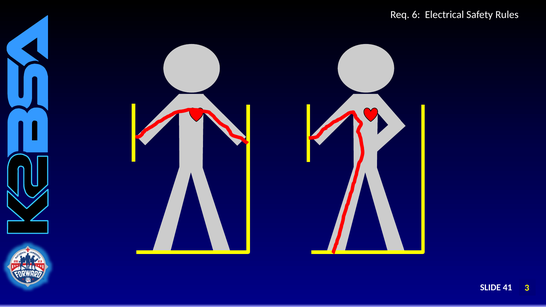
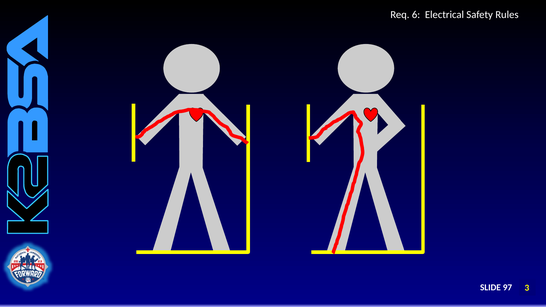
41: 41 -> 97
